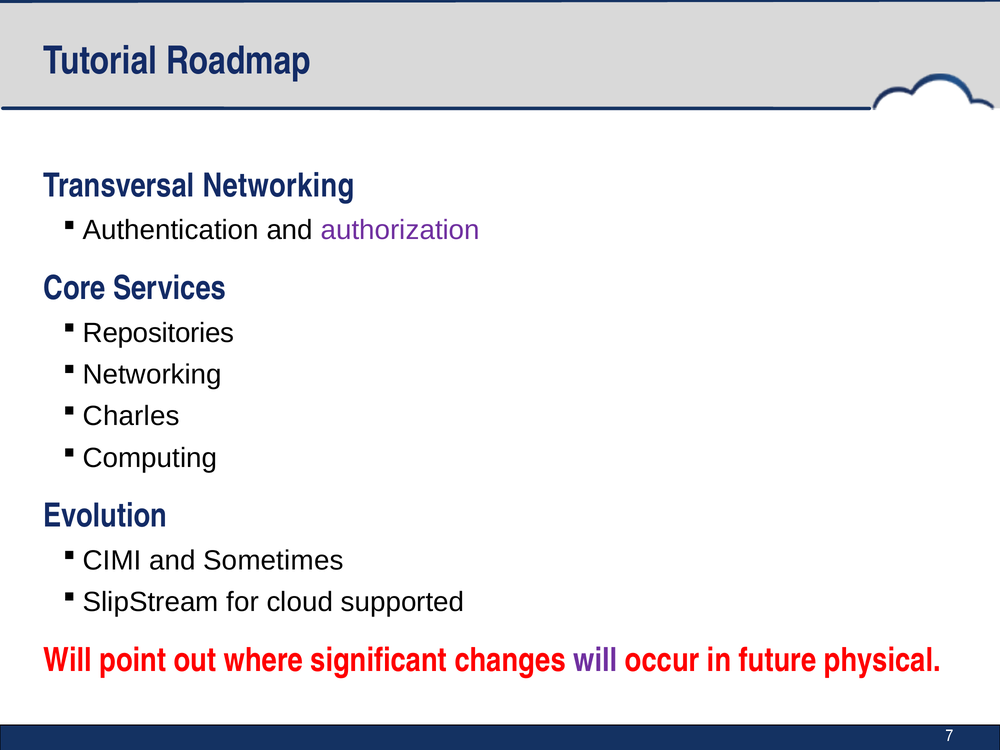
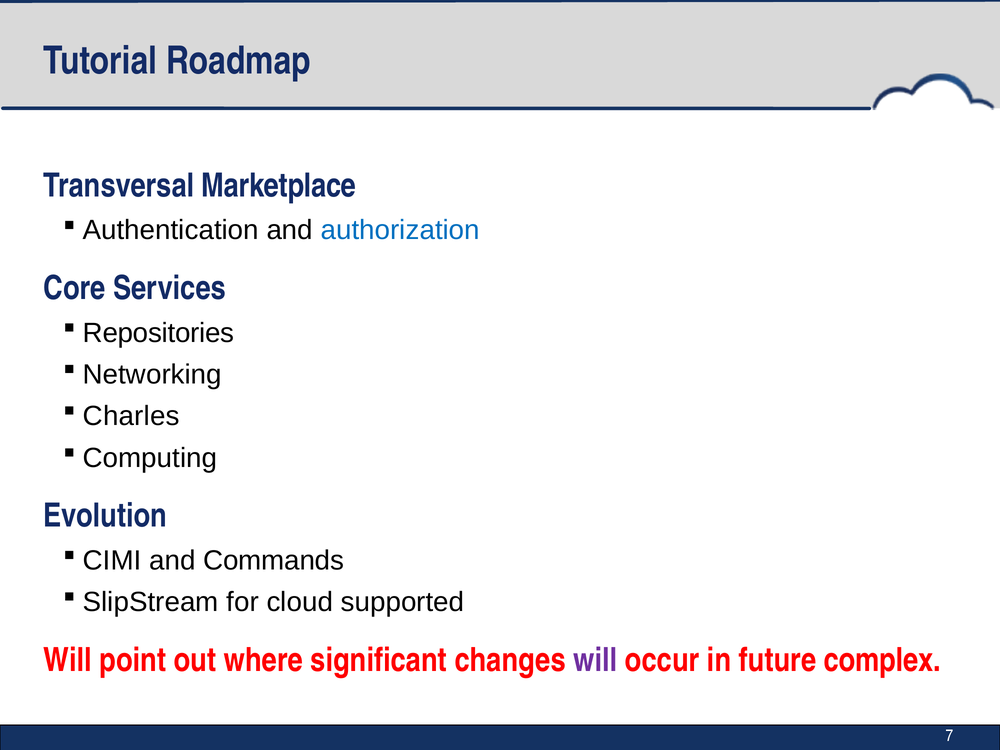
Transversal Networking: Networking -> Marketplace
authorization colour: purple -> blue
Sometimes: Sometimes -> Commands
physical: physical -> complex
